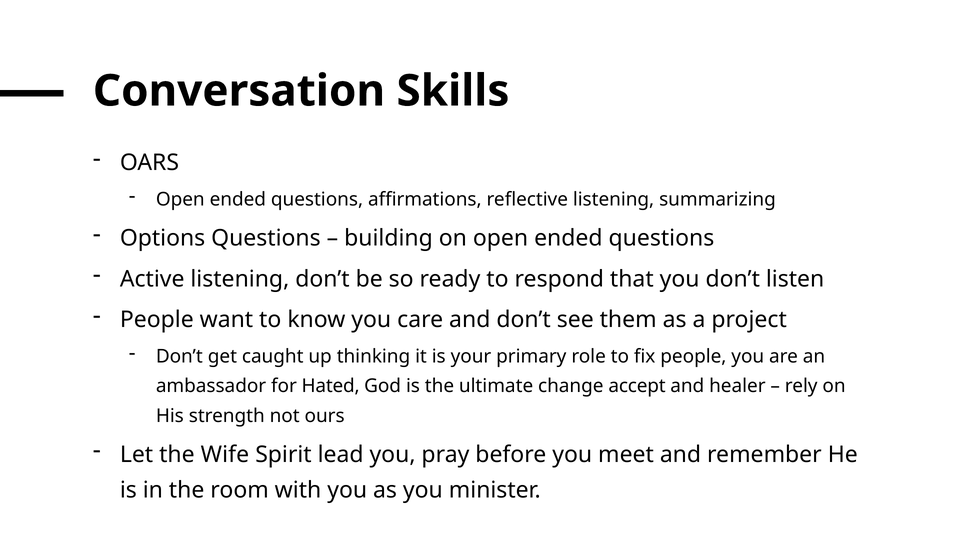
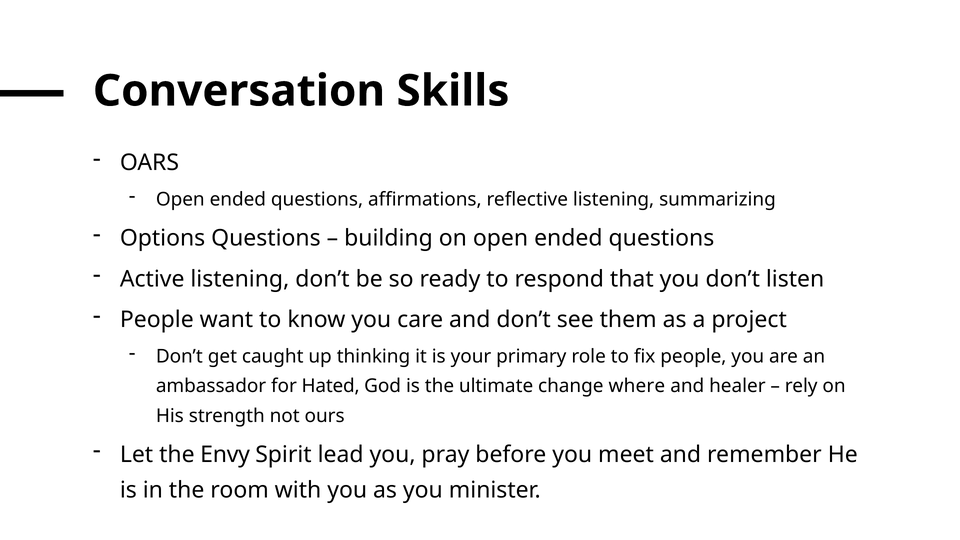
accept: accept -> where
Wife: Wife -> Envy
